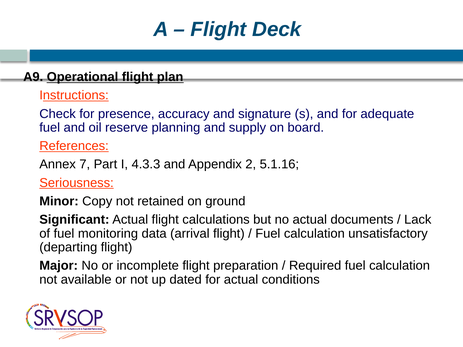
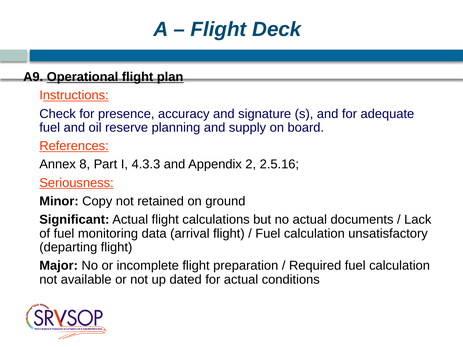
7: 7 -> 8
5.1.16: 5.1.16 -> 2.5.16
